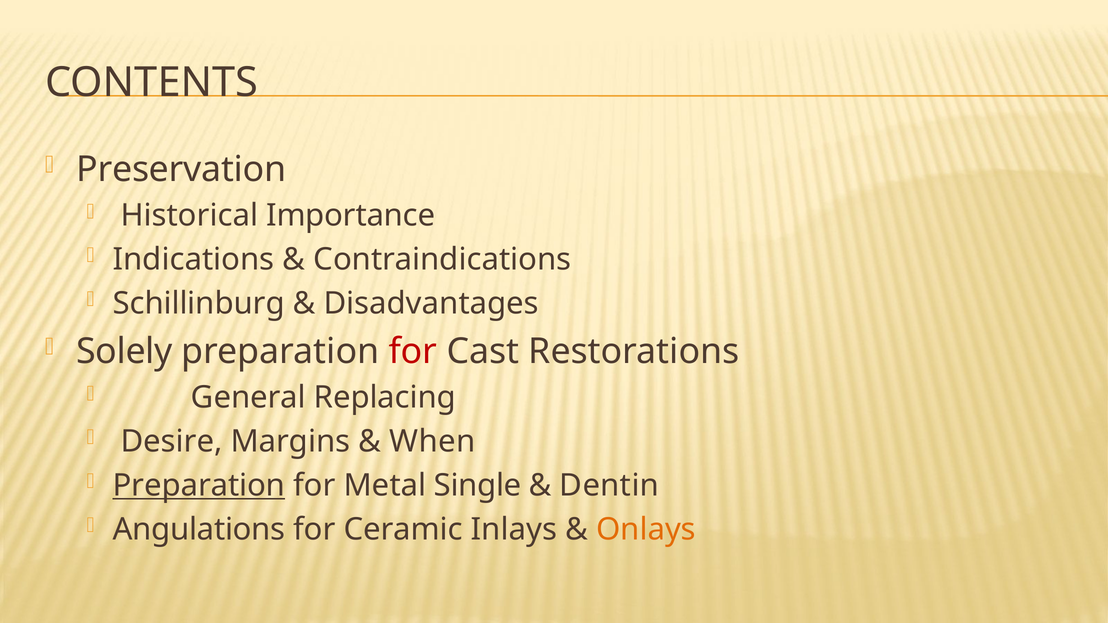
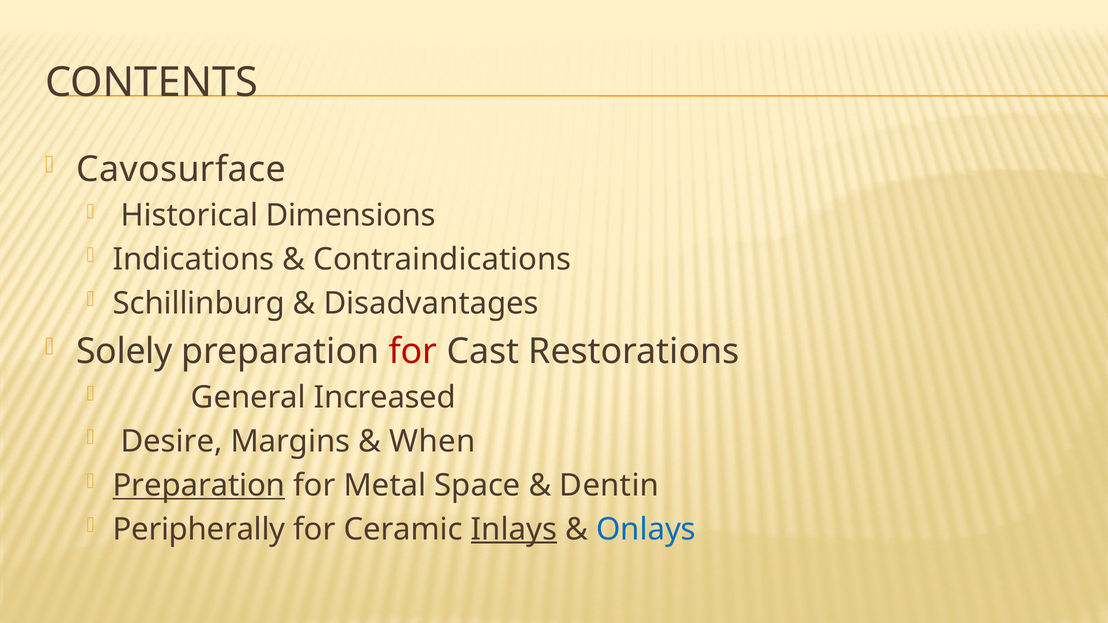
Preservation: Preservation -> Cavosurface
Importance: Importance -> Dimensions
Replacing: Replacing -> Increased
Single: Single -> Space
Angulations: Angulations -> Peripherally
Inlays underline: none -> present
Onlays colour: orange -> blue
